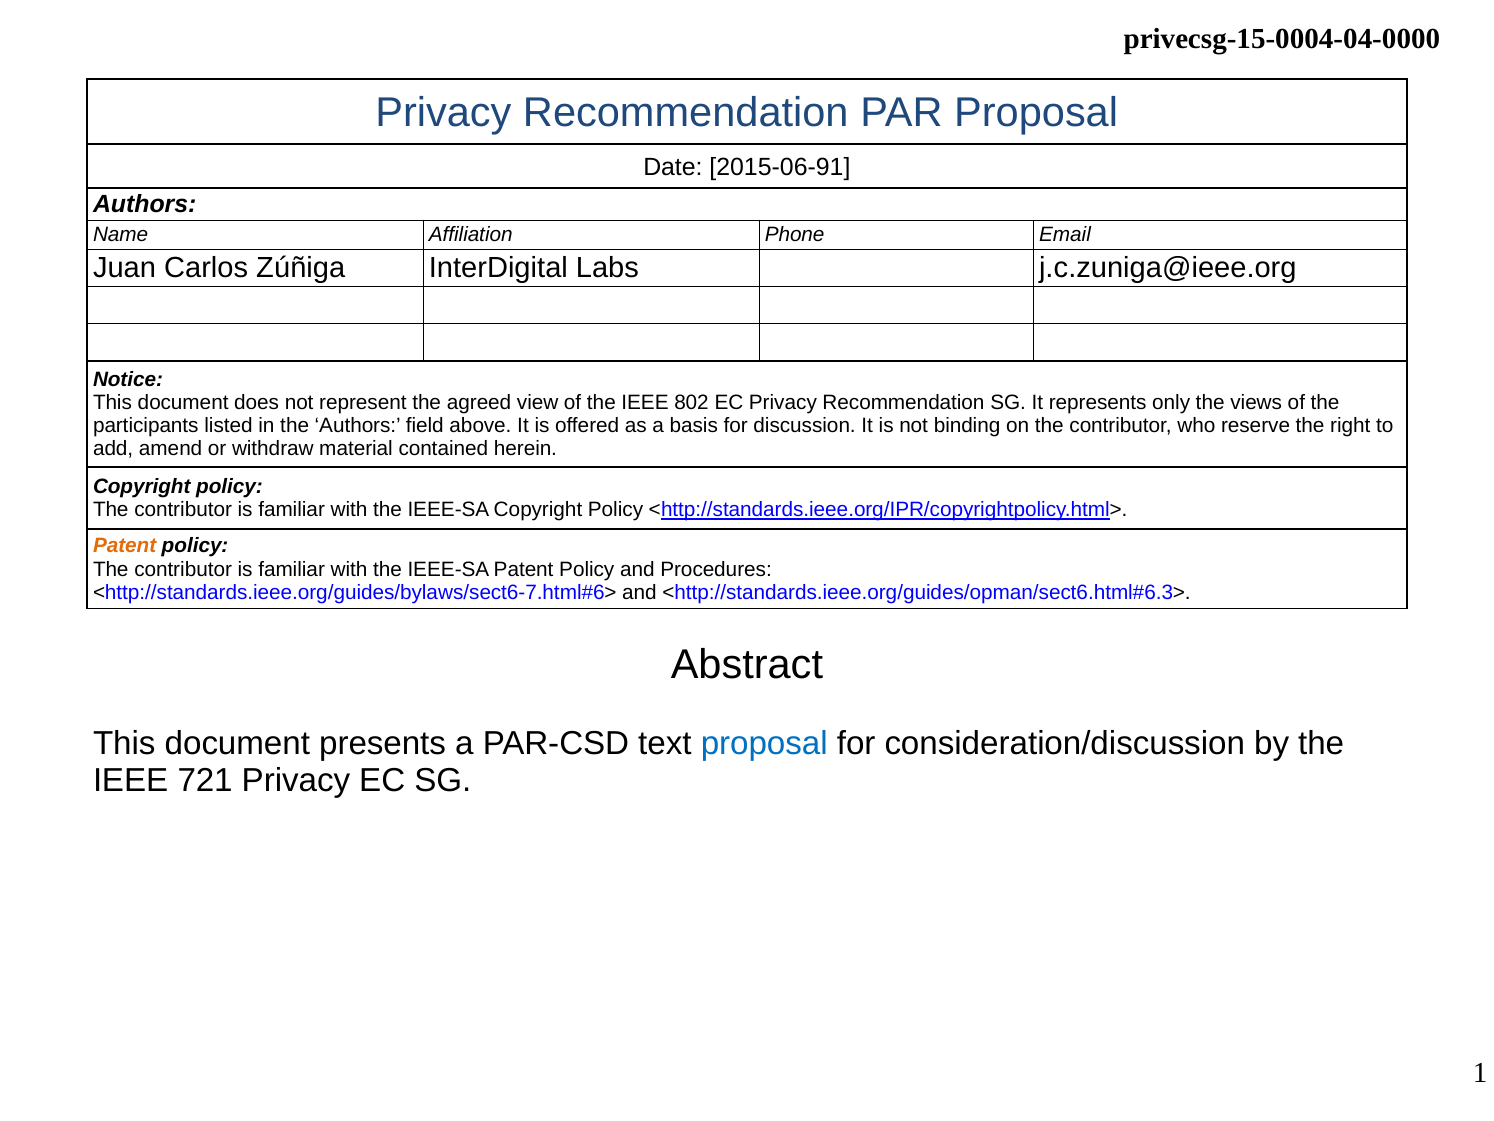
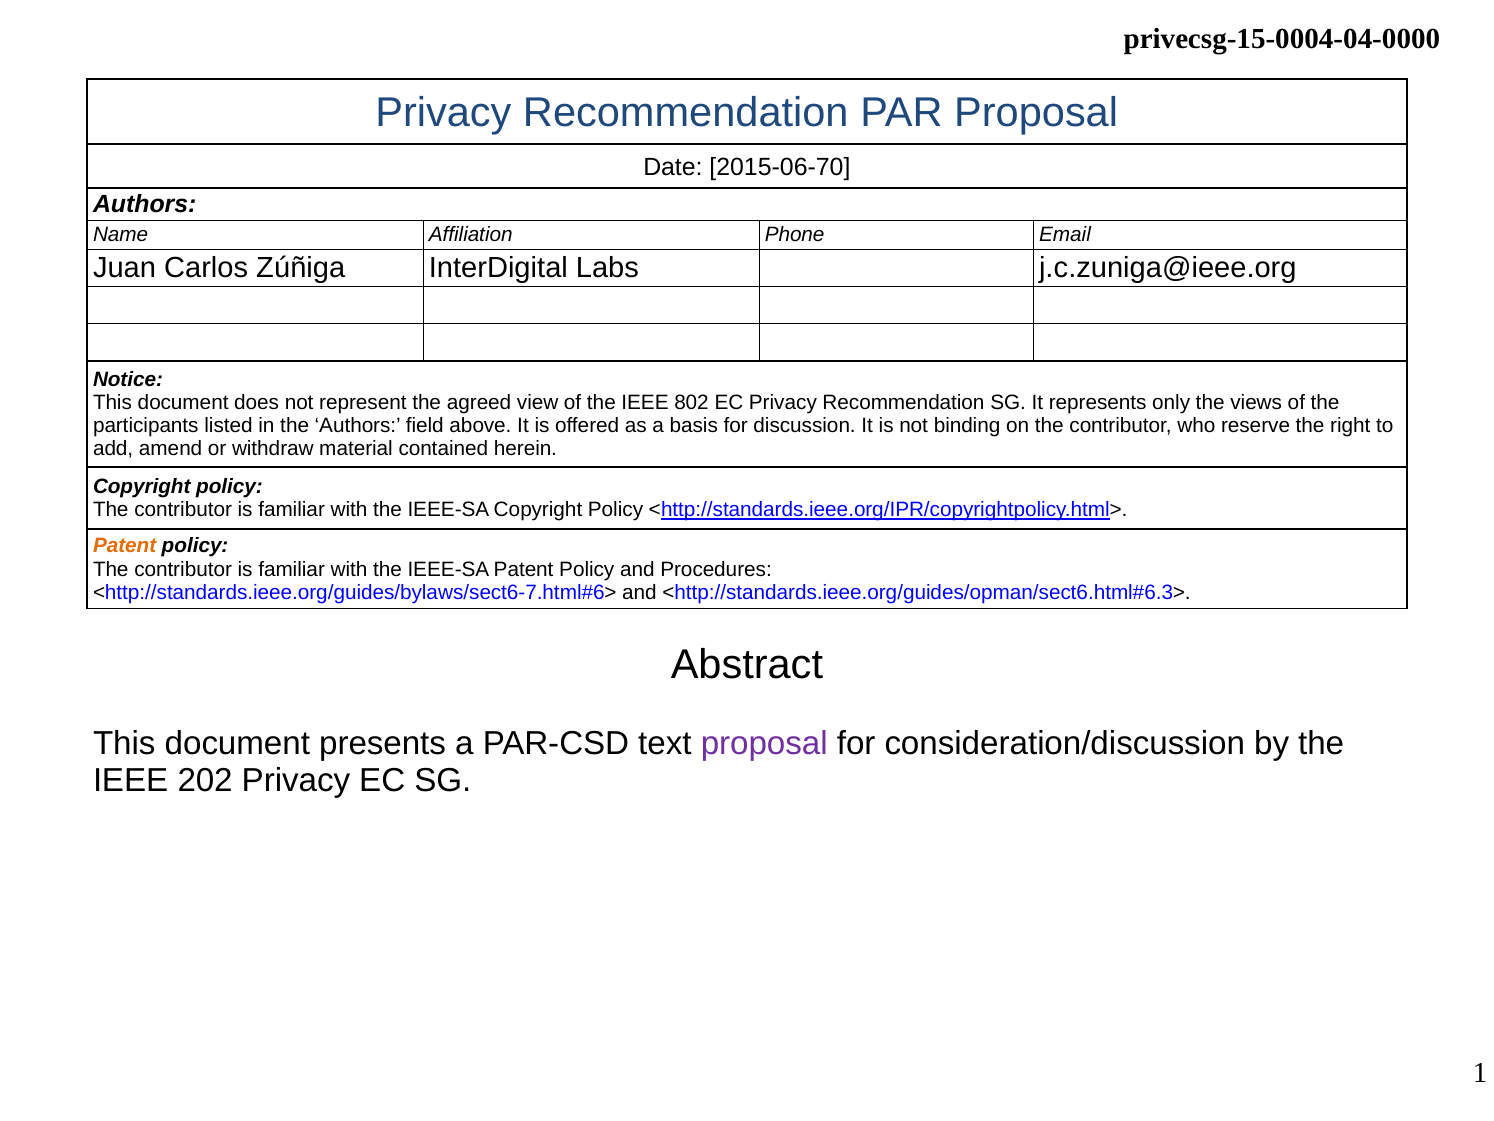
2015-06-91: 2015-06-91 -> 2015-06-70
proposal at (764, 743) colour: blue -> purple
721: 721 -> 202
